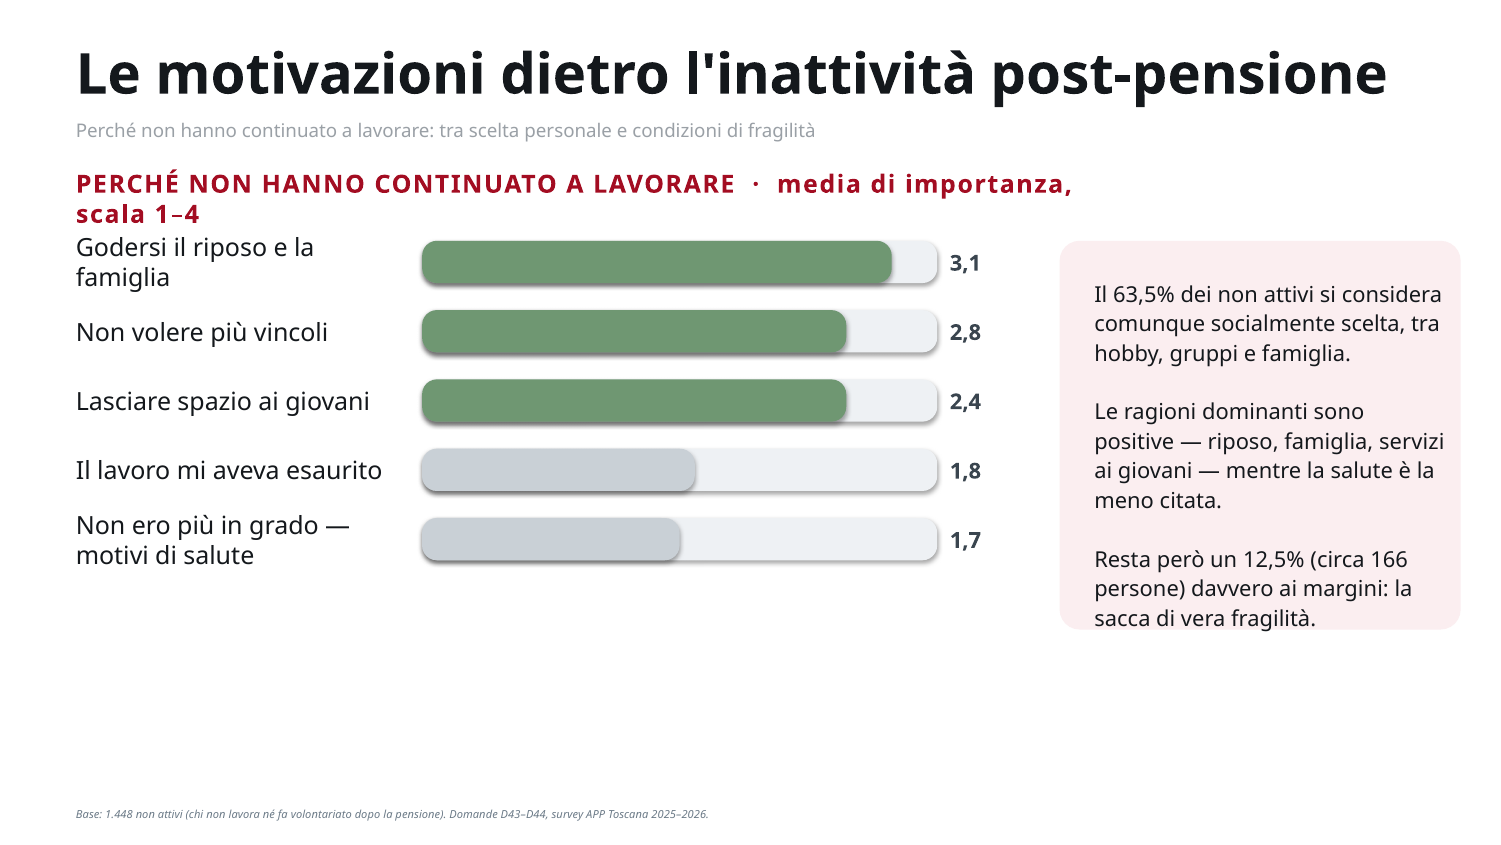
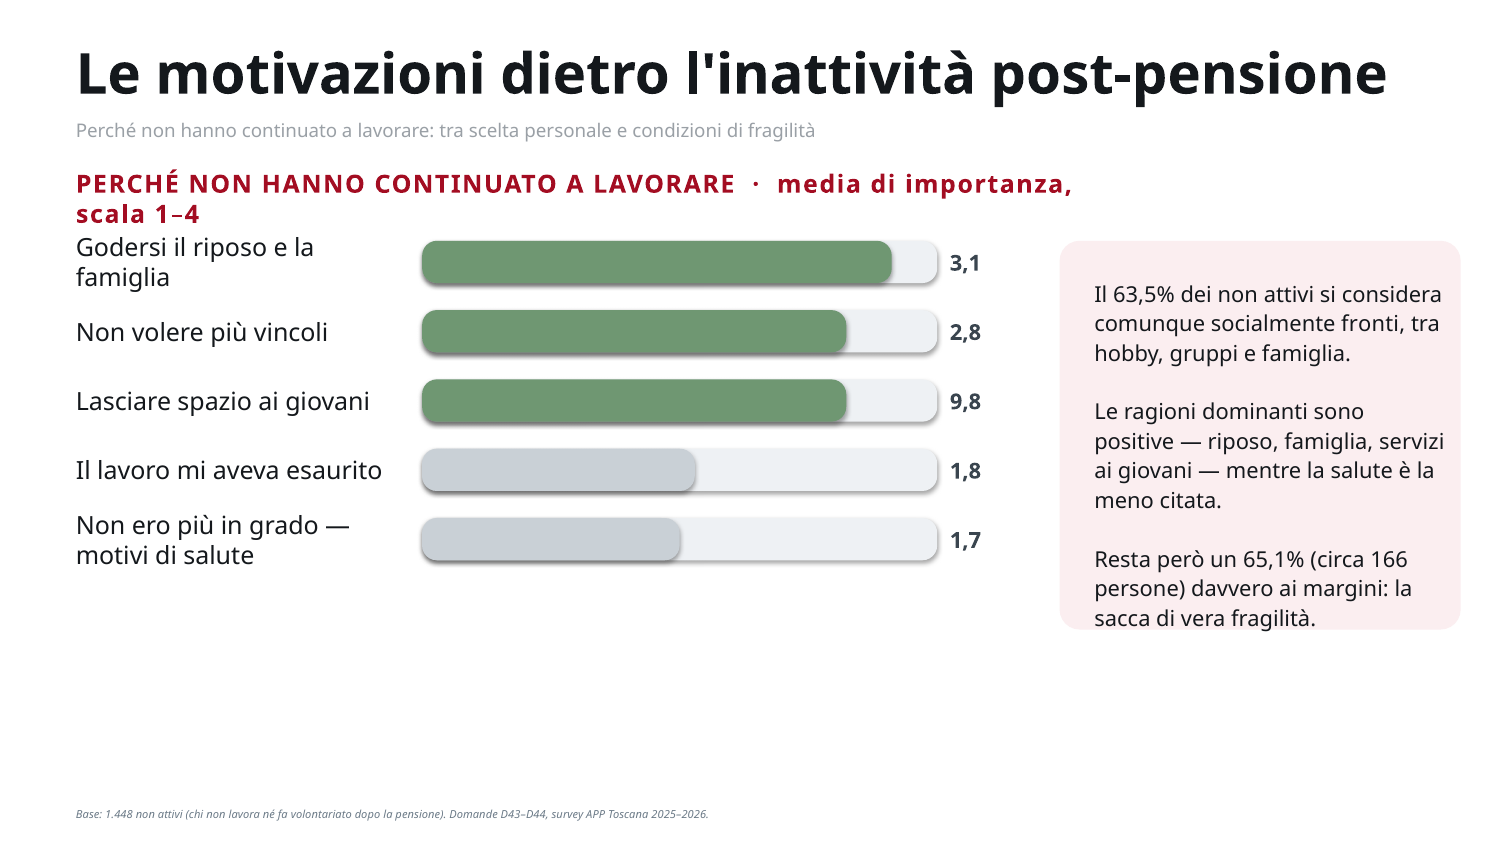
socialmente scelta: scelta -> fronti
2,4: 2,4 -> 9,8
12,5%: 12,5% -> 65,1%
